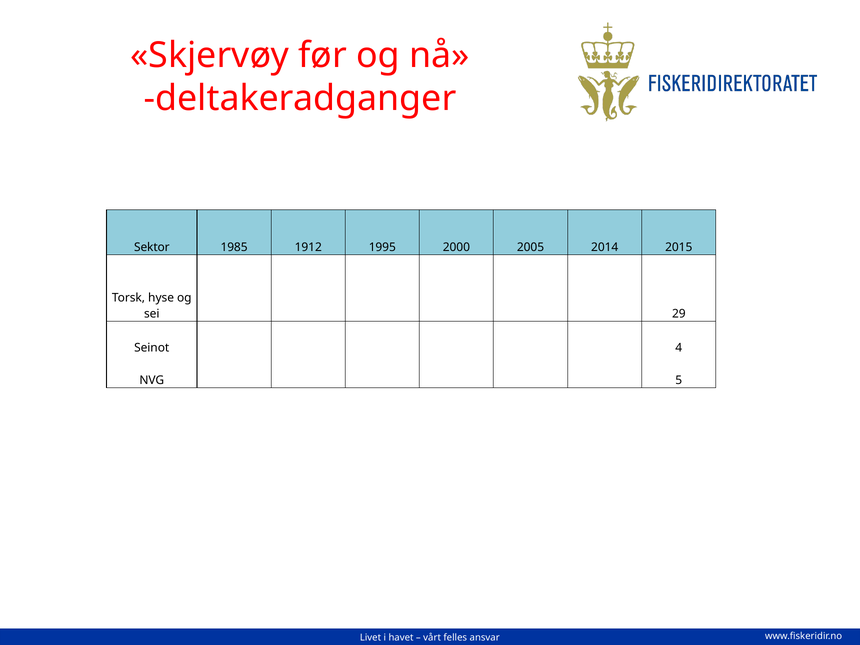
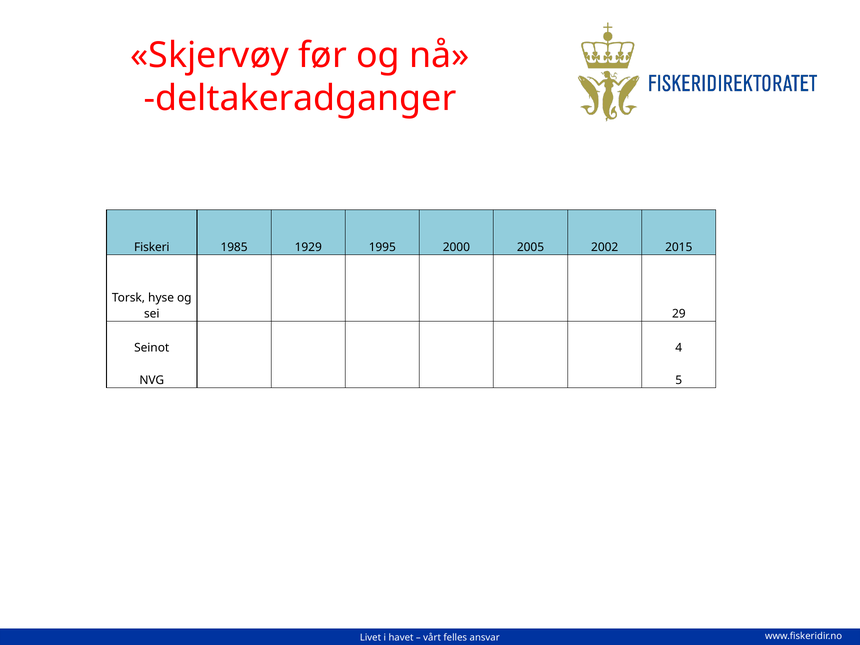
Sektor: Sektor -> Fiskeri
1912: 1912 -> 1929
2014: 2014 -> 2002
